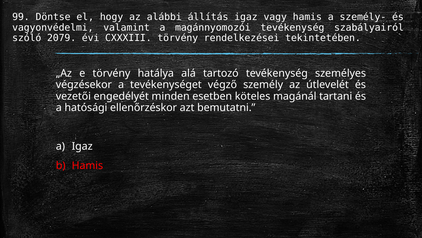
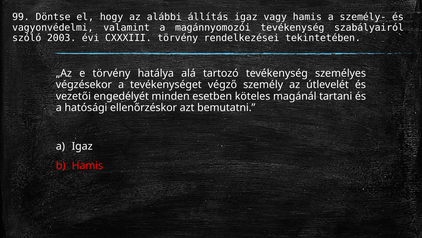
2079: 2079 -> 2003
